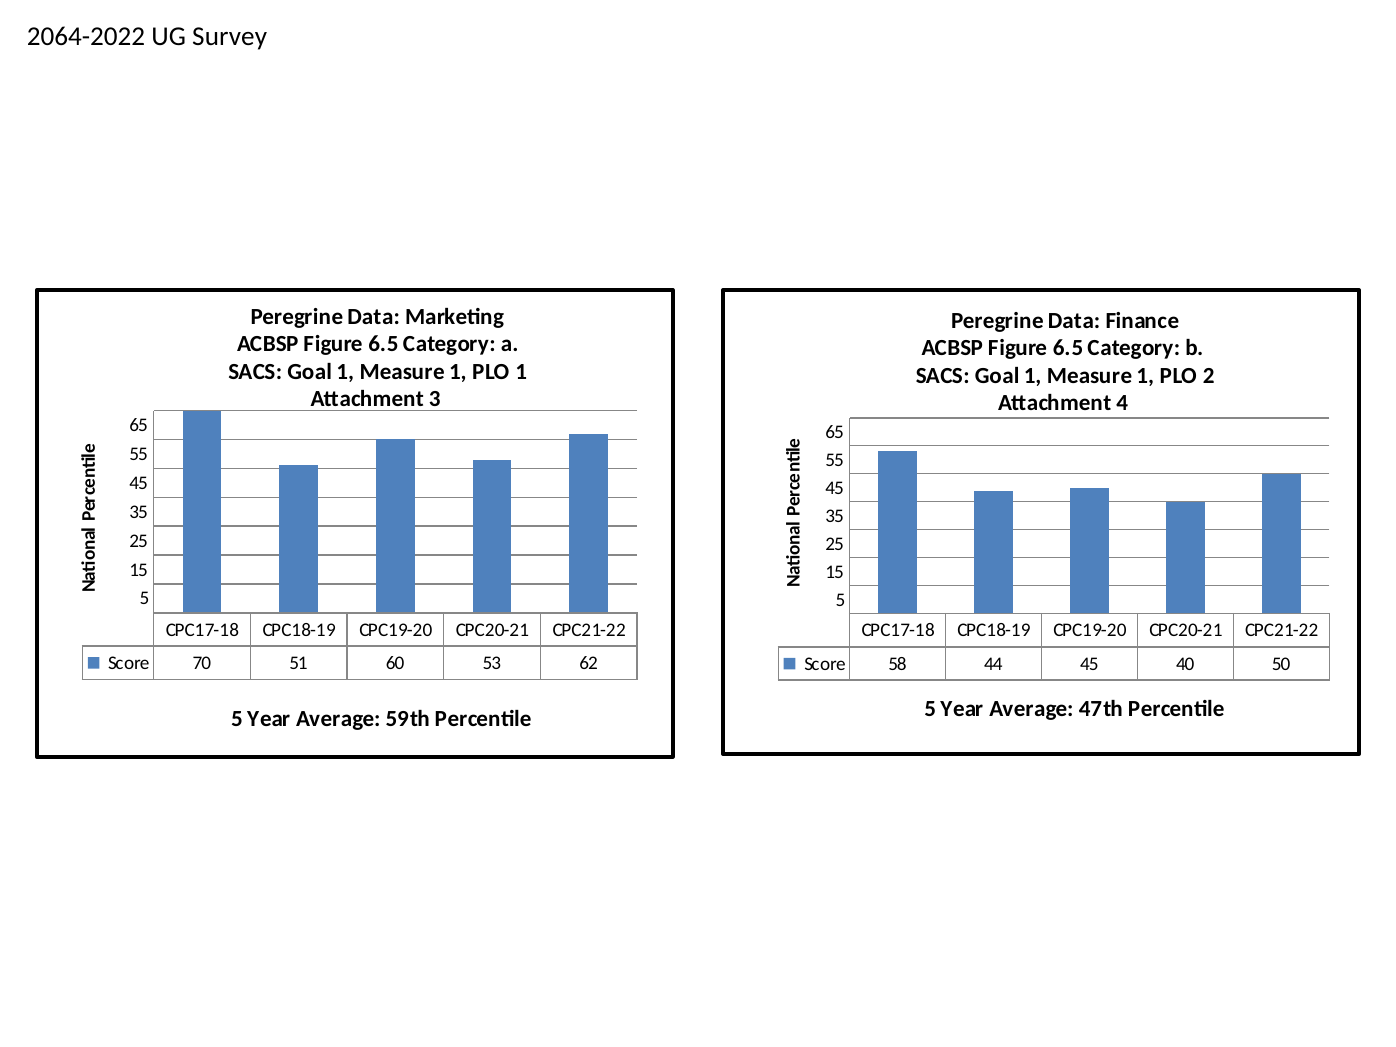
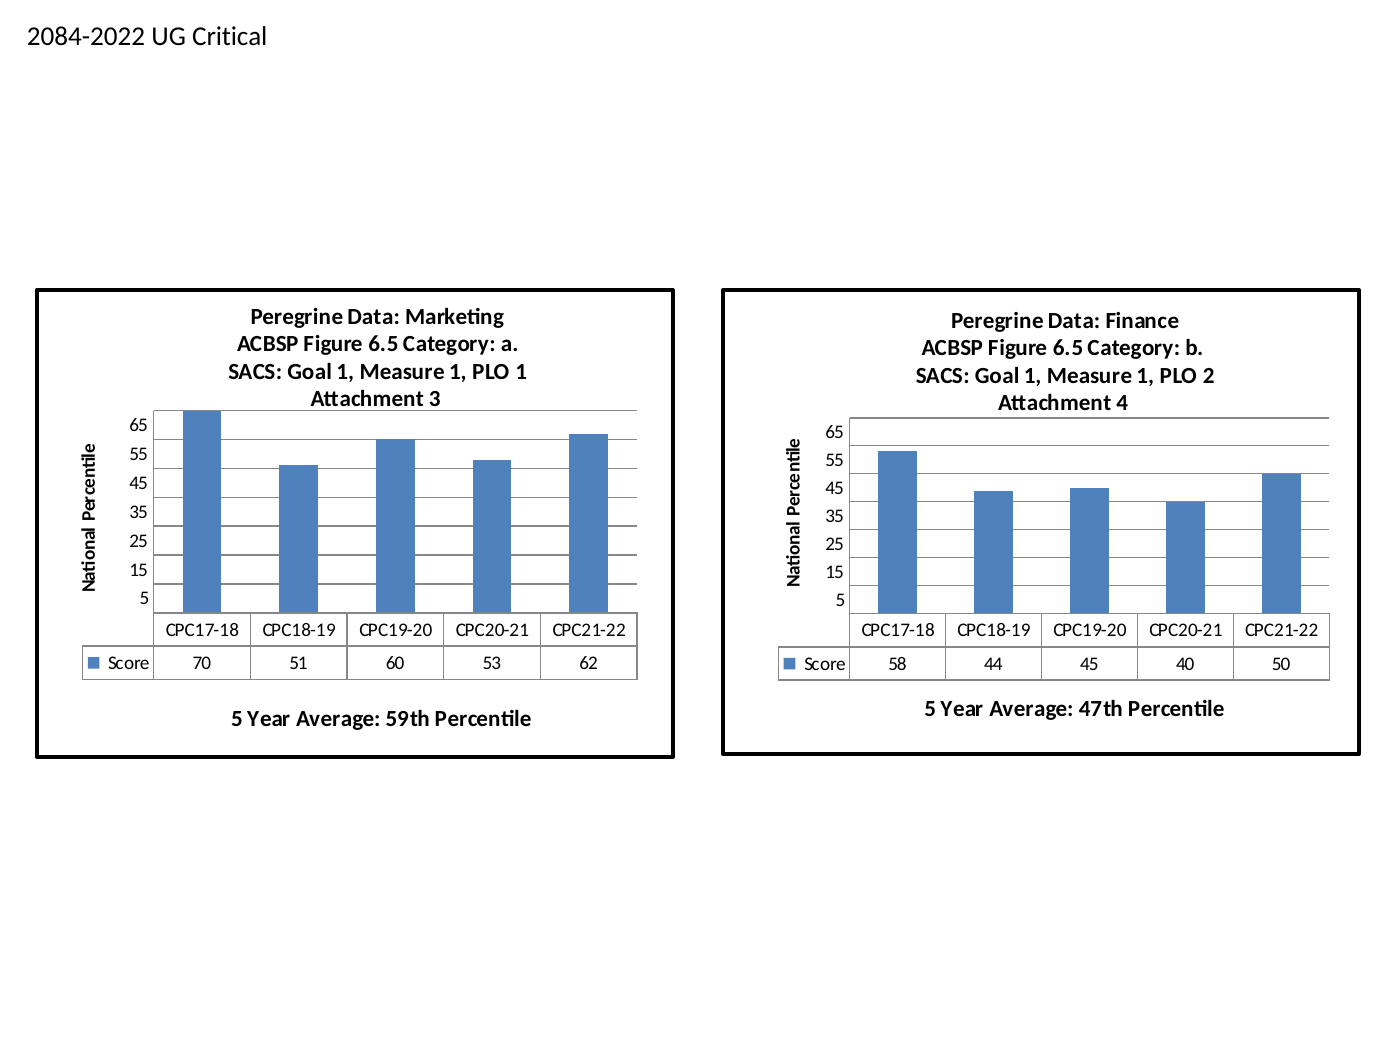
2064-2022: 2064-2022 -> 2084-2022
Survey: Survey -> Critical
